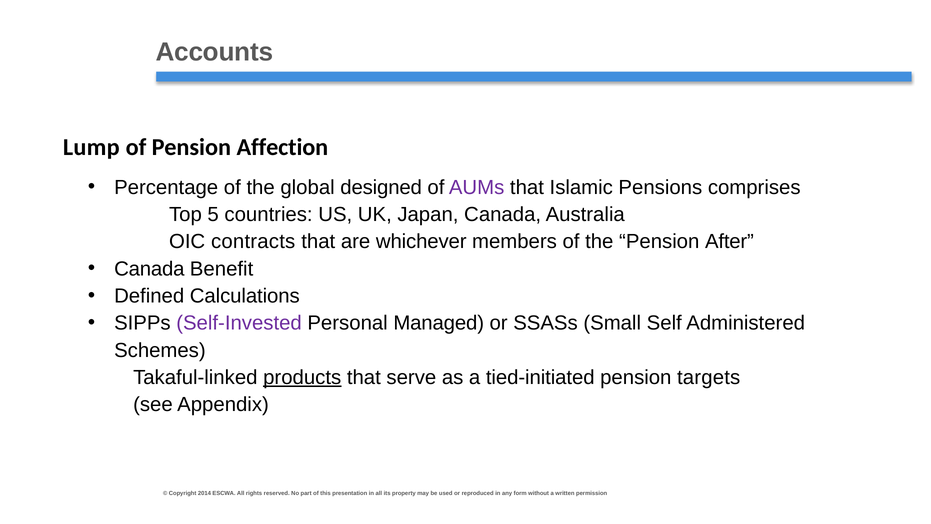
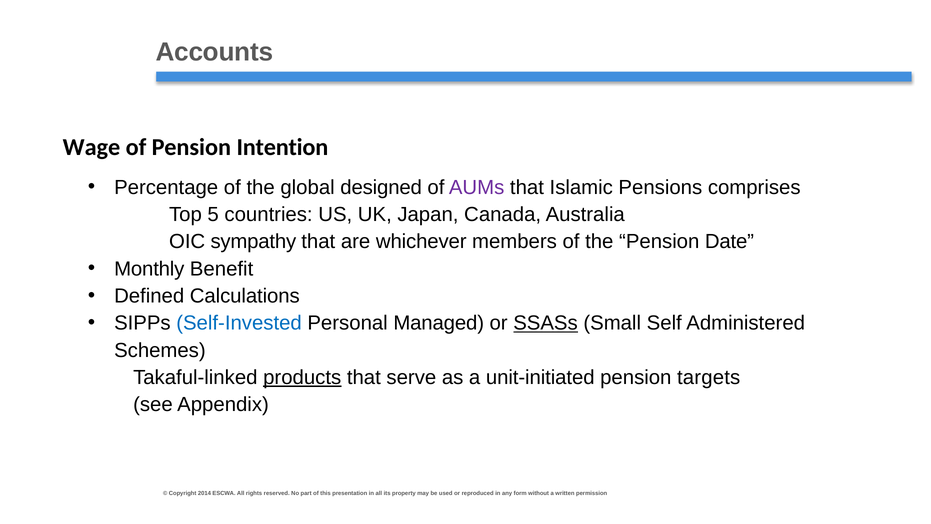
Lump: Lump -> Wage
Affection: Affection -> Intention
contracts: contracts -> sympathy
After: After -> Date
Canada at (149, 269): Canada -> Monthly
Self-Invested colour: purple -> blue
SSASs underline: none -> present
tied-initiated: tied-initiated -> unit-initiated
